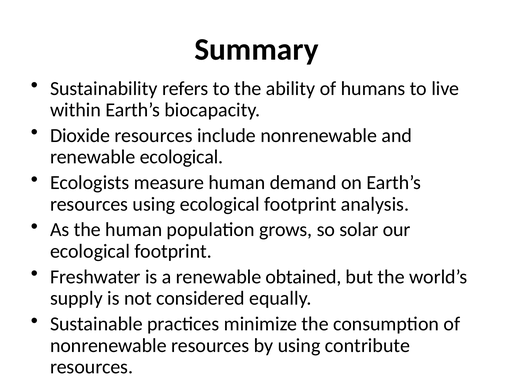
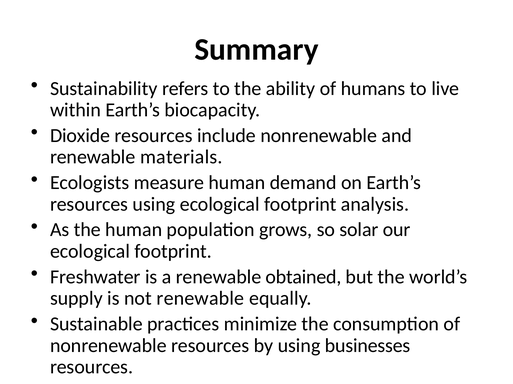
renewable ecological: ecological -> materials
not considered: considered -> renewable
contribute: contribute -> businesses
